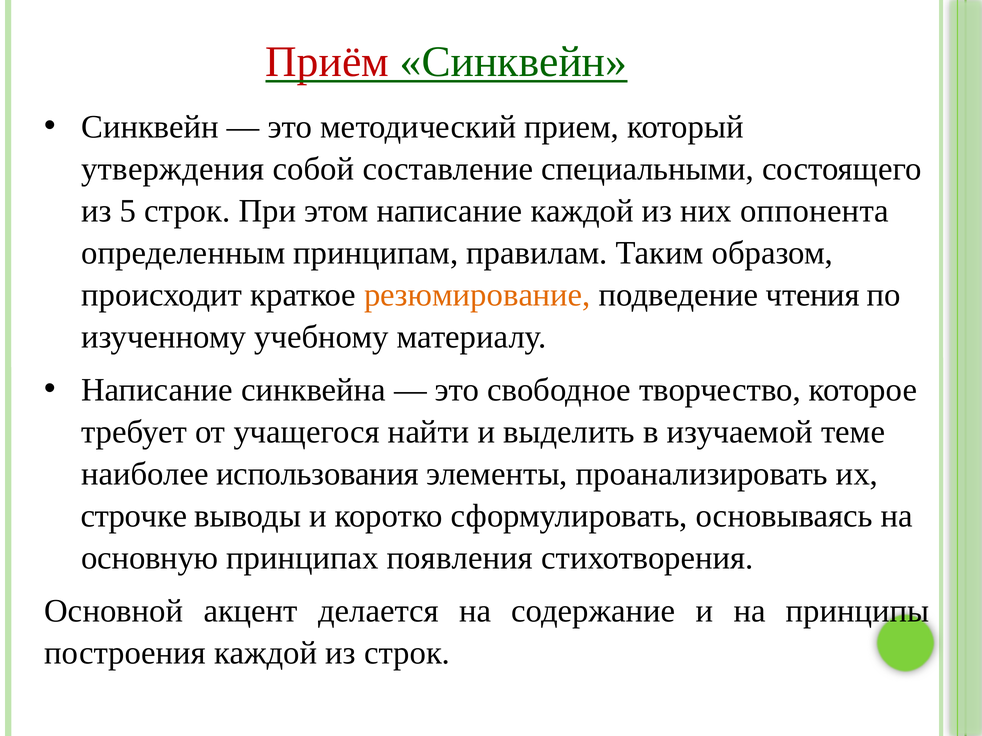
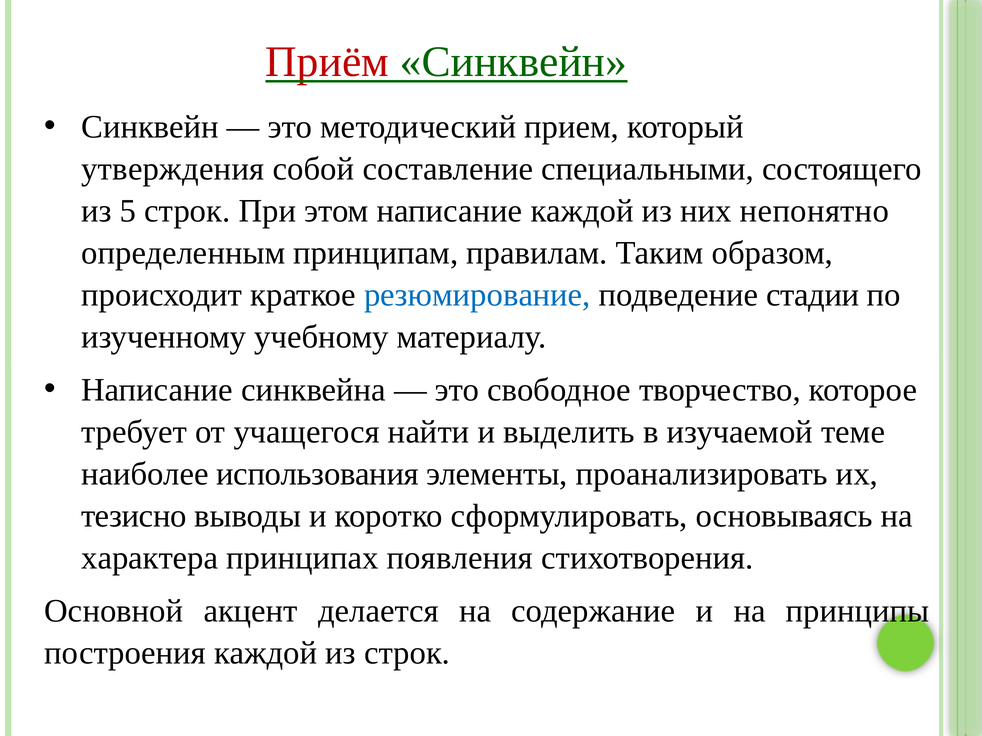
оппонента: оппонента -> непонятно
резюмирование colour: orange -> blue
чтения: чтения -> стадии
строчке: строчке -> тезисно
основную: основную -> характера
